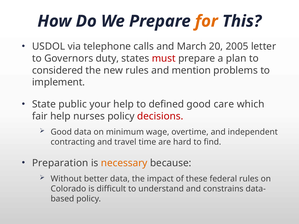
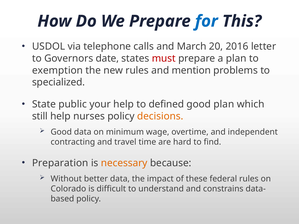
for colour: orange -> blue
2005: 2005 -> 2016
duty: duty -> date
considered: considered -> exemption
implement: implement -> specialized
good care: care -> plan
fair: fair -> still
decisions colour: red -> orange
